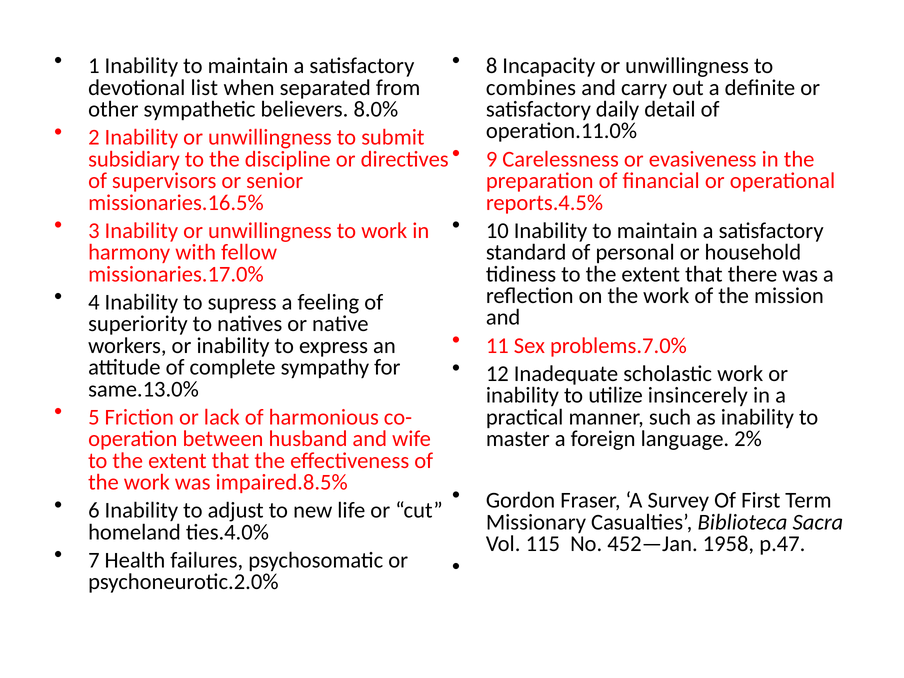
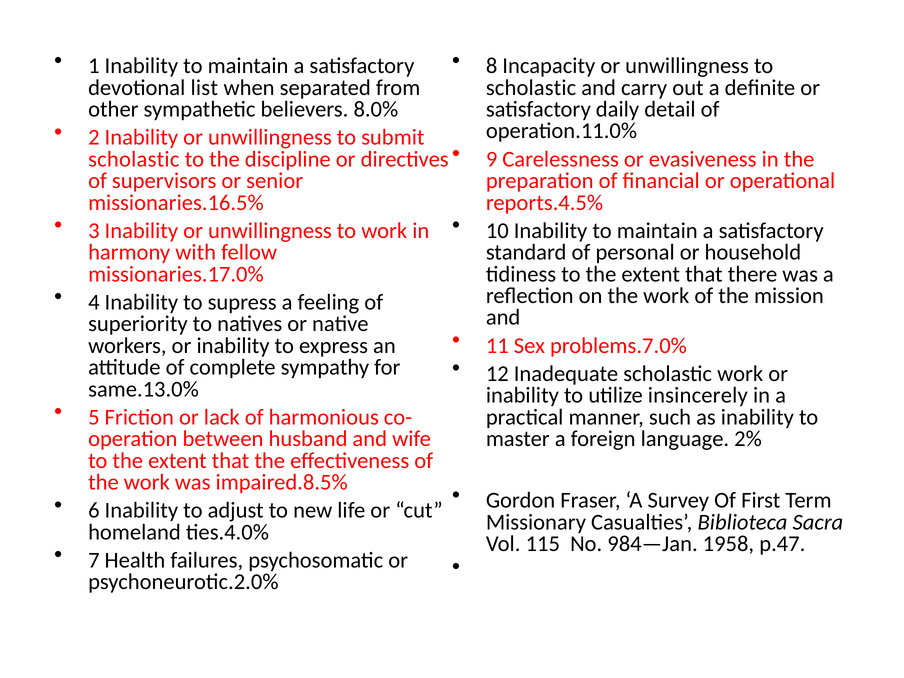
combines at (531, 88): combines -> scholastic
subsidiary at (134, 159): subsidiary -> scholastic
452—Jan: 452—Jan -> 984—Jan
